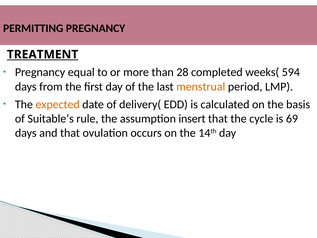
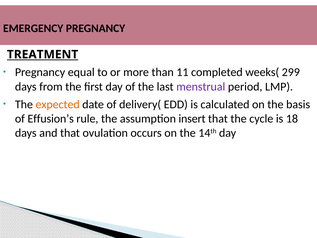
PERMITTING: PERMITTING -> EMERGENCY
28: 28 -> 11
594: 594 -> 299
menstrual colour: orange -> purple
Suitable’s: Suitable’s -> Effusion’s
69: 69 -> 18
